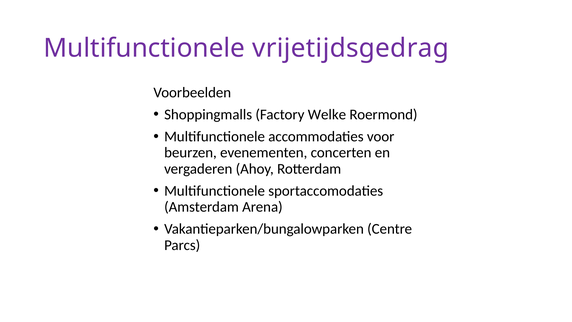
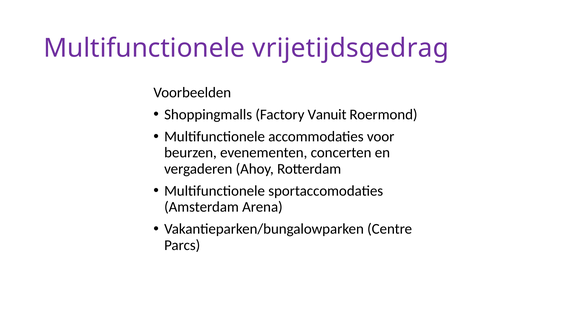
Welke: Welke -> Vanuit
